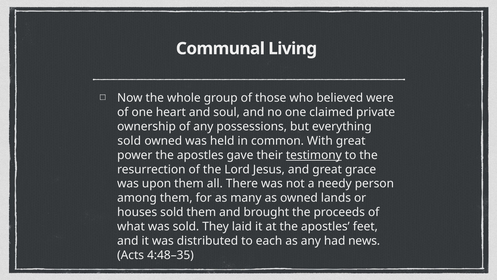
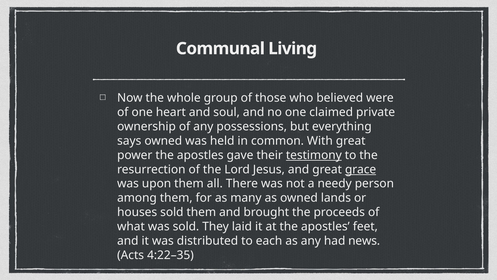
sold at (129, 141): sold -> says
grace underline: none -> present
4:48–35: 4:48–35 -> 4:22–35
